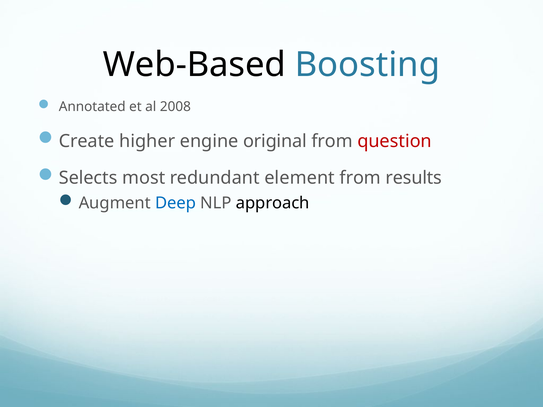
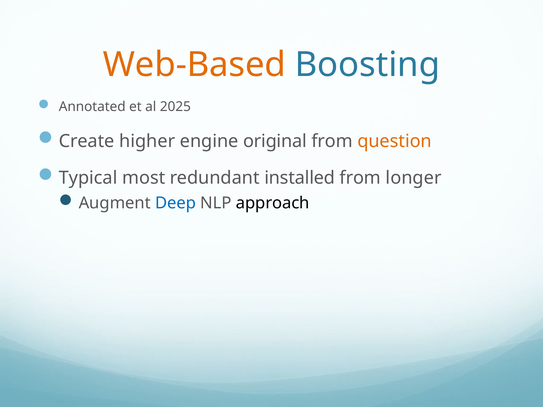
Web-Based colour: black -> orange
2008: 2008 -> 2025
question colour: red -> orange
Selects: Selects -> Typical
element: element -> installed
results: results -> longer
